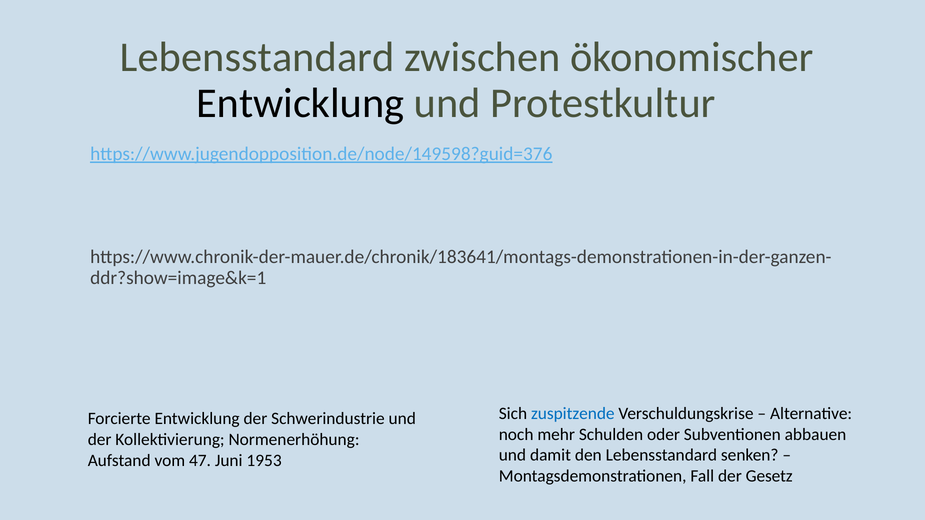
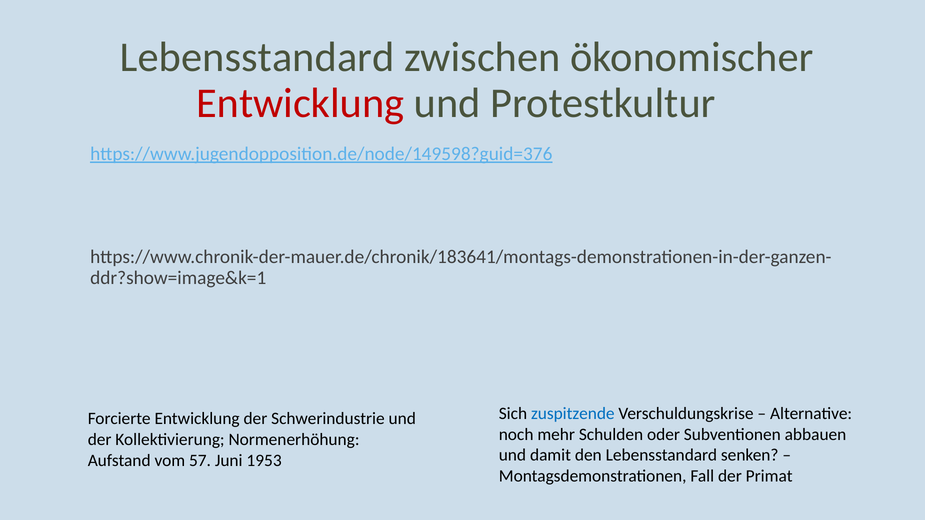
Entwicklung at (300, 103) colour: black -> red
47: 47 -> 57
Gesetz: Gesetz -> Primat
